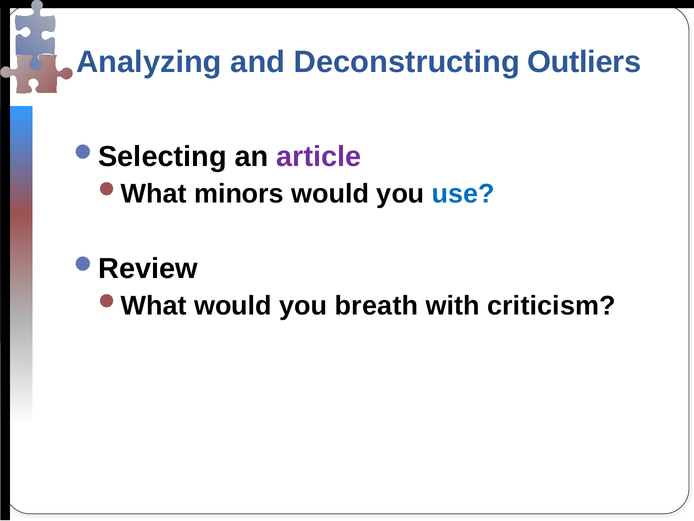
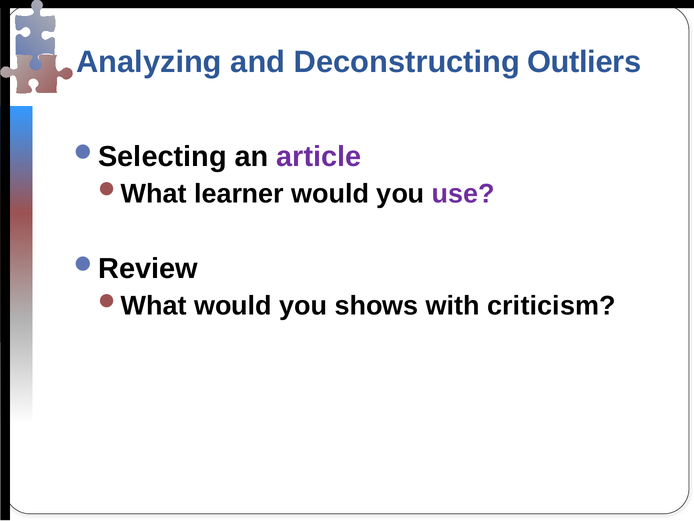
minors: minors -> learner
use colour: blue -> purple
breath: breath -> shows
